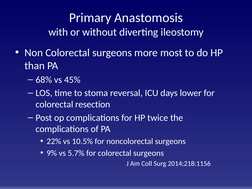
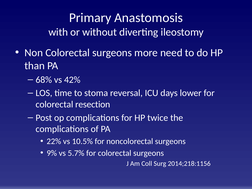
most: most -> need
45%: 45% -> 42%
